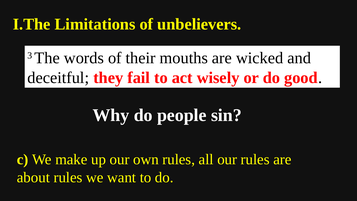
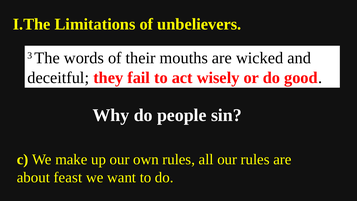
about rules: rules -> feast
